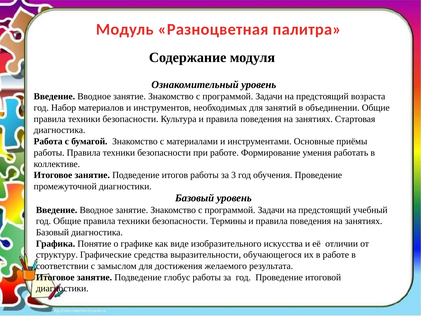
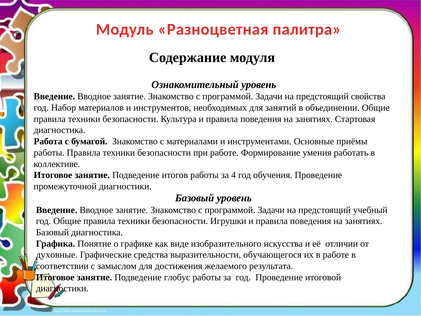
возраста: возраста -> свойства
3: 3 -> 4
Термины: Термины -> Игрушки
структуру: структуру -> духовные
